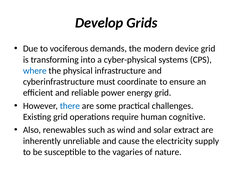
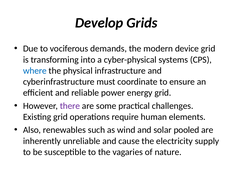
there colour: blue -> purple
cognitive: cognitive -> elements
extract: extract -> pooled
